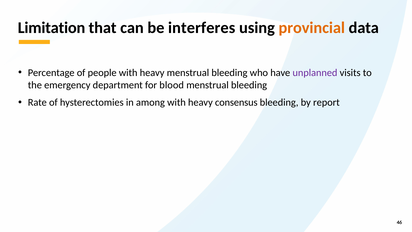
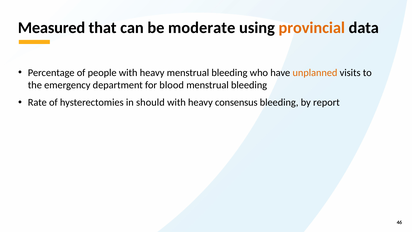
Limitation: Limitation -> Measured
interferes: interferes -> moderate
unplanned colour: purple -> orange
among: among -> should
